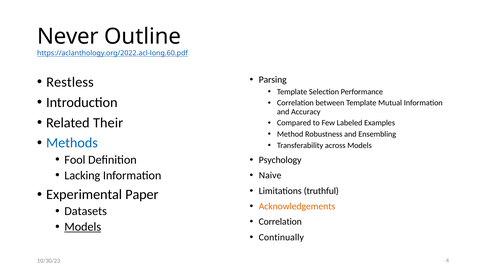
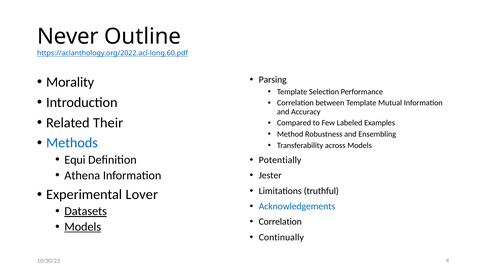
Restless: Restless -> Morality
Fool: Fool -> Equi
Psychology: Psychology -> Potentially
Lacking: Lacking -> Athena
Naive: Naive -> Jester
Paper: Paper -> Lover
Acknowledgements colour: orange -> blue
Datasets underline: none -> present
